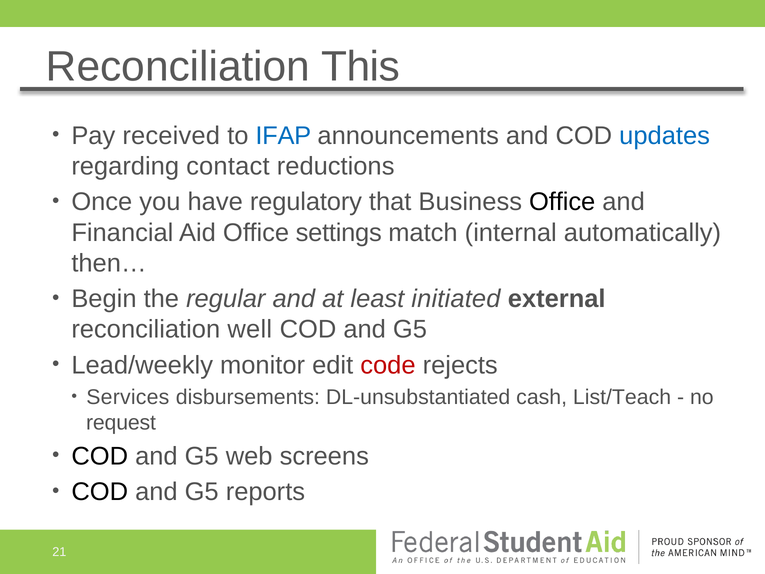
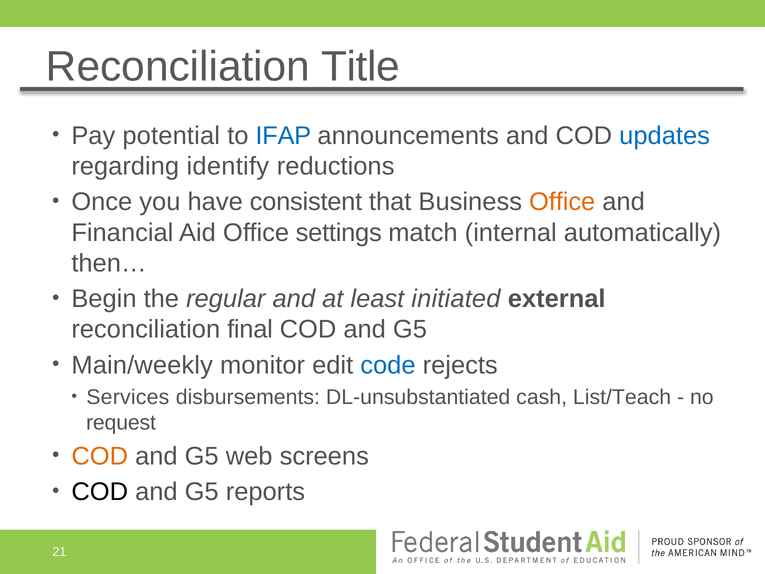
This: This -> Title
received: received -> potential
contact: contact -> identify
regulatory: regulatory -> consistent
Office at (562, 202) colour: black -> orange
well: well -> final
Lead/weekly: Lead/weekly -> Main/weekly
code colour: red -> blue
COD at (100, 456) colour: black -> orange
